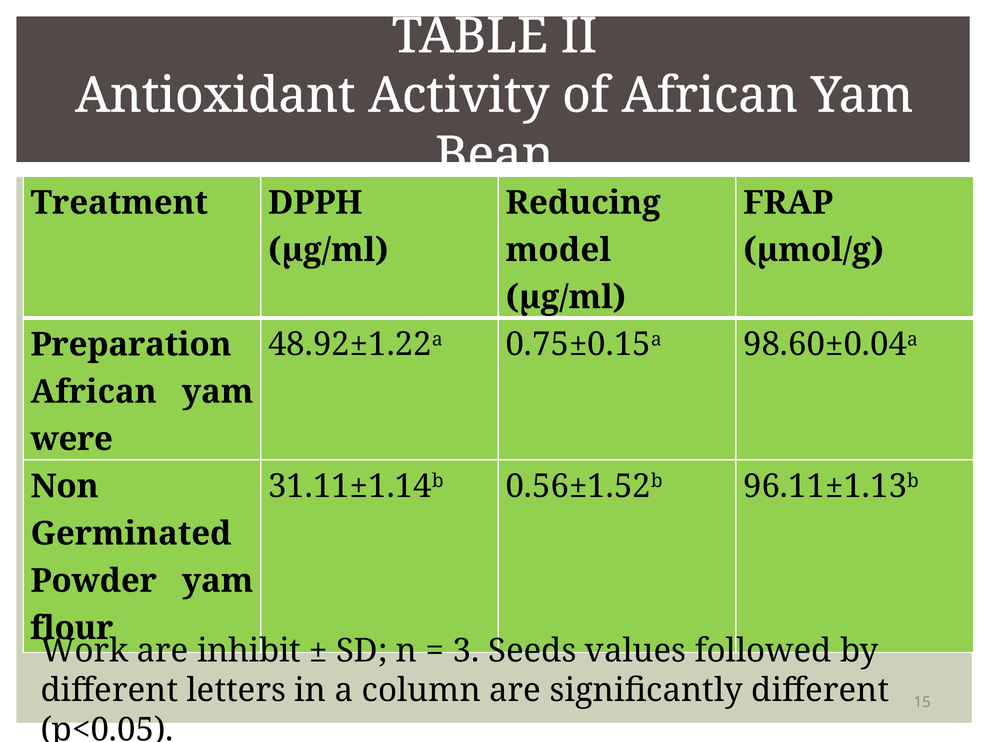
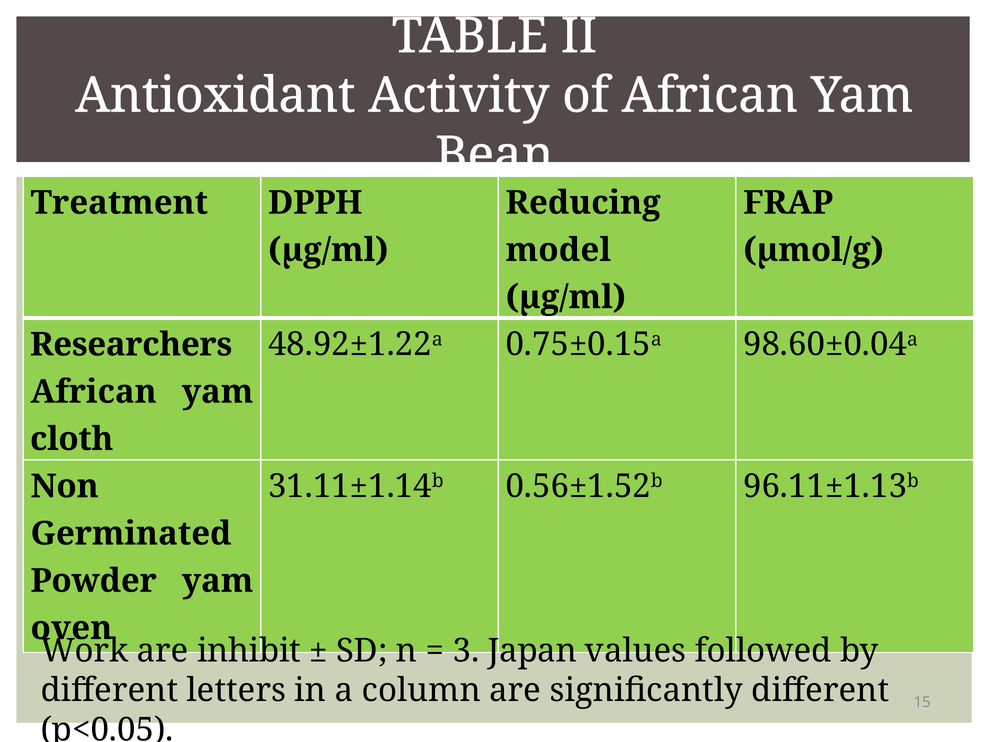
Preparation: Preparation -> Researchers
were: were -> cloth
flour: flour -> oven
Seeds: Seeds -> Japan
